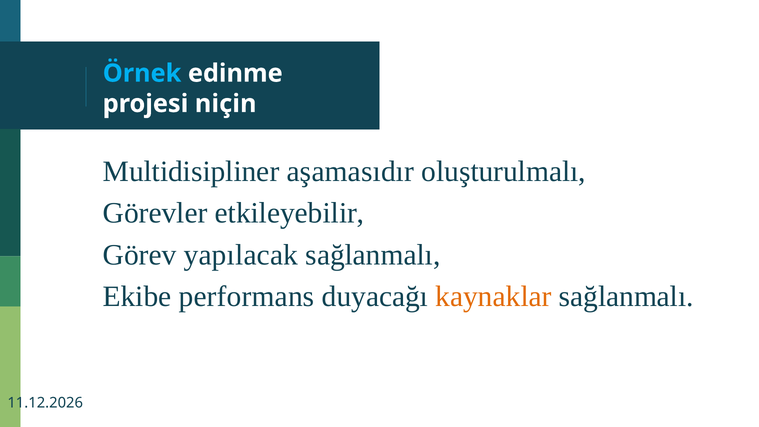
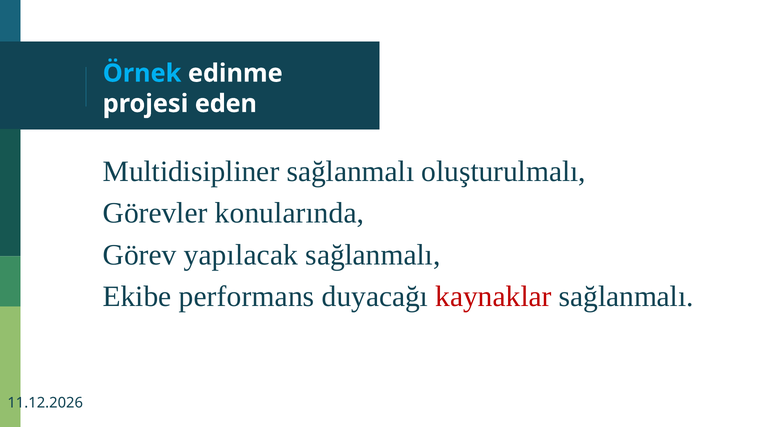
niçin: niçin -> eden
aşamasıdır at (350, 171): aşamasıdır -> sağlanmalı
etkileyebilir: etkileyebilir -> konularında
kaynaklar colour: orange -> red
